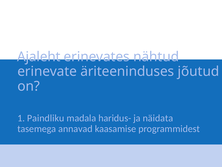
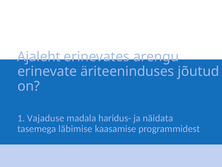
nähtud: nähtud -> arengu
Paindliku: Paindliku -> Vajaduse
annavad: annavad -> läbimise
